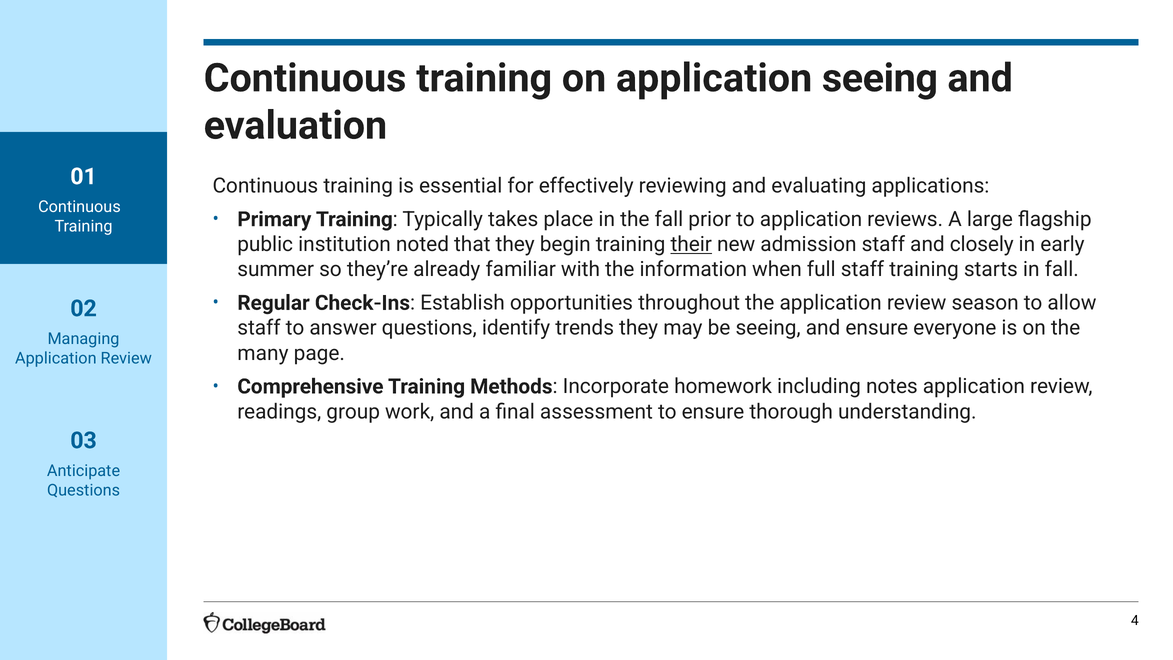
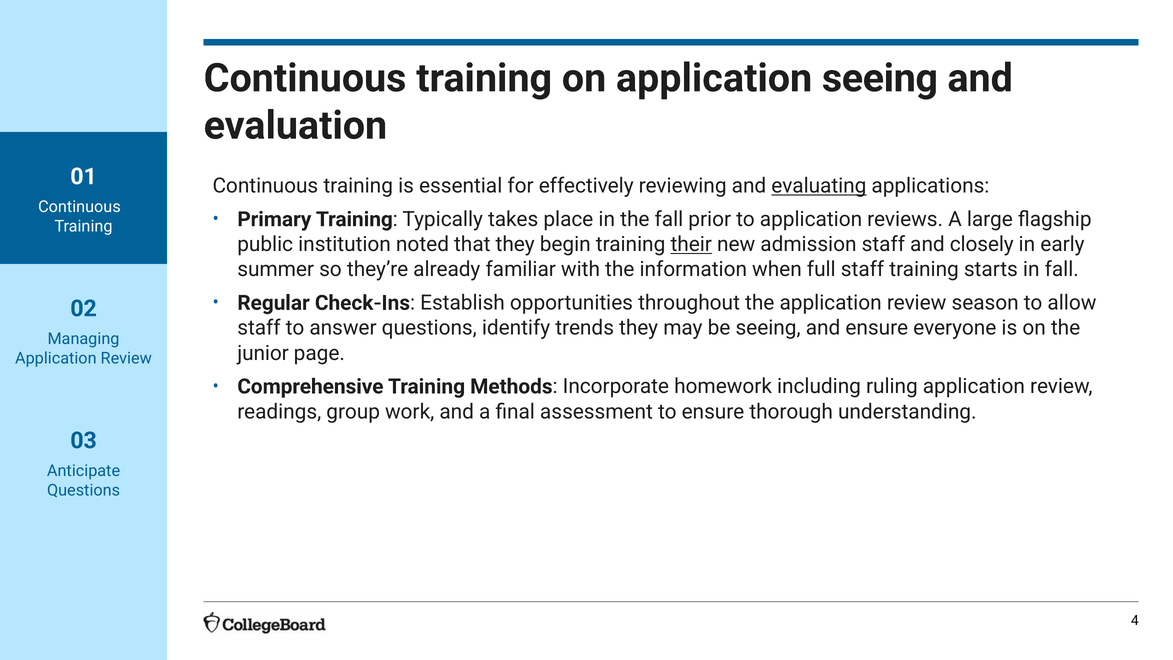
evaluating underline: none -> present
many: many -> junior
notes: notes -> ruling
